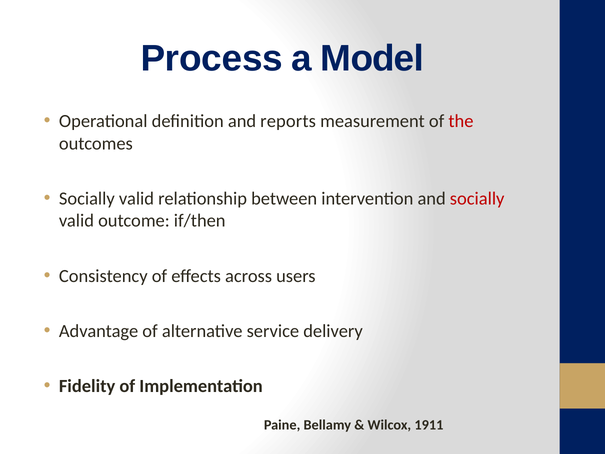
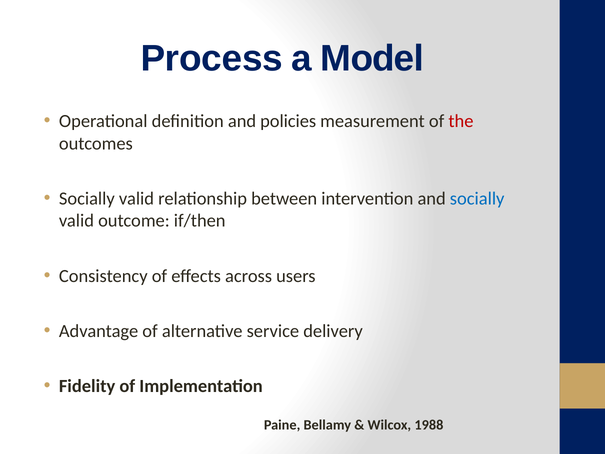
reports: reports -> policies
socially at (477, 199) colour: red -> blue
1911: 1911 -> 1988
